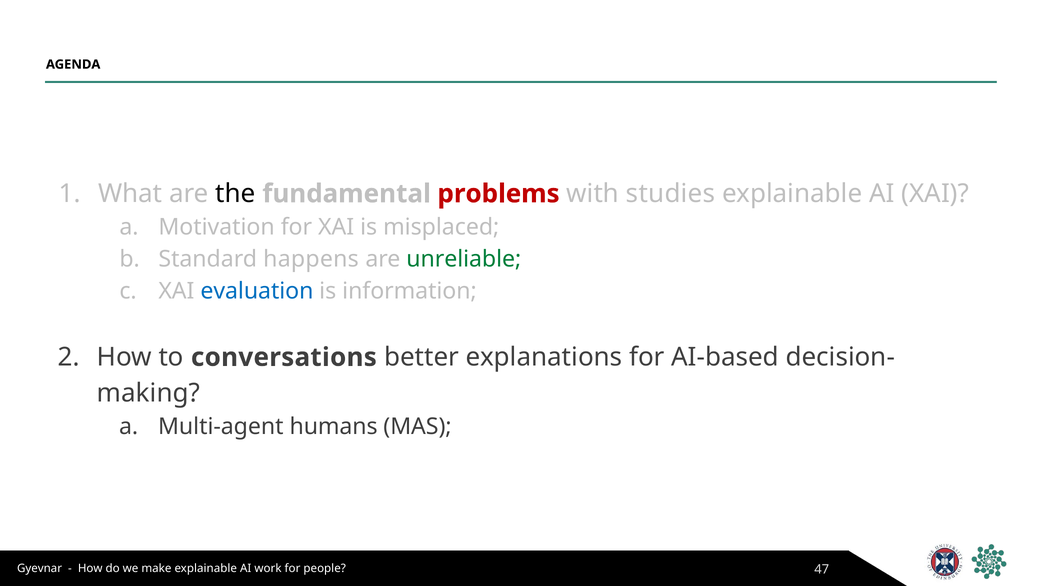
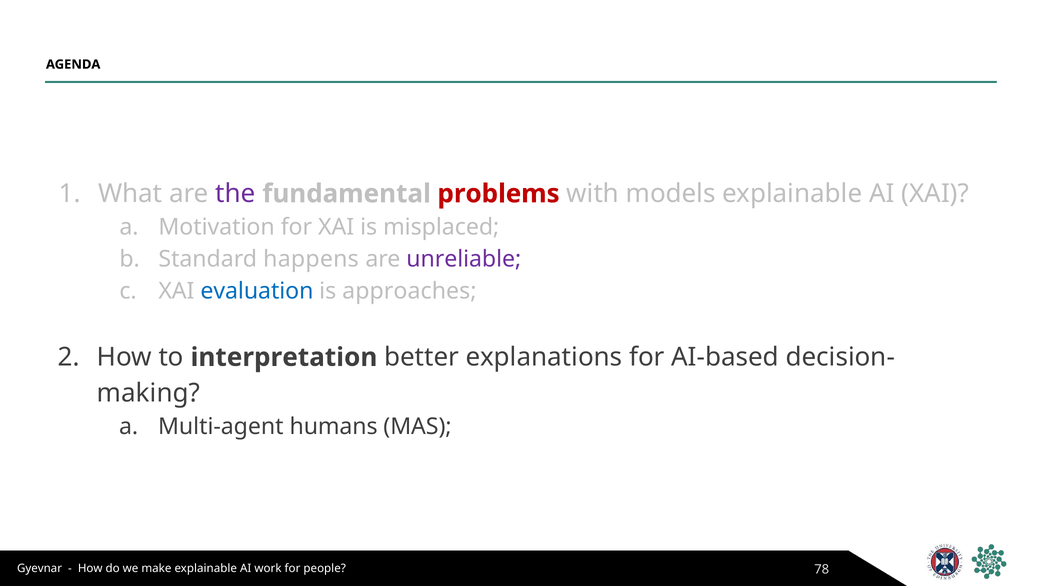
the colour: black -> purple
studies: studies -> models
unreliable colour: green -> purple
information: information -> approaches
conversations: conversations -> interpretation
47: 47 -> 78
